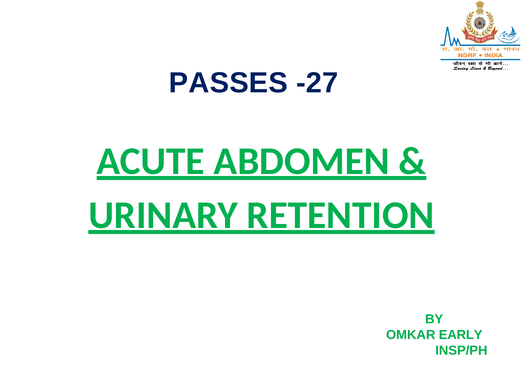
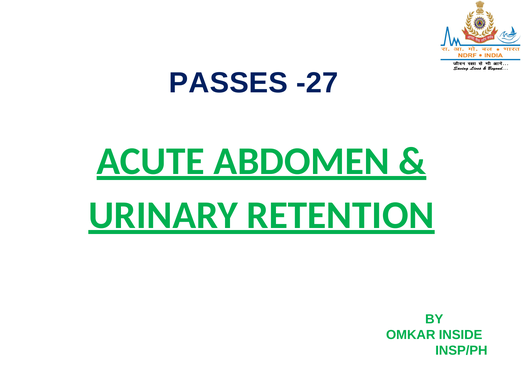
EARLY: EARLY -> INSIDE
